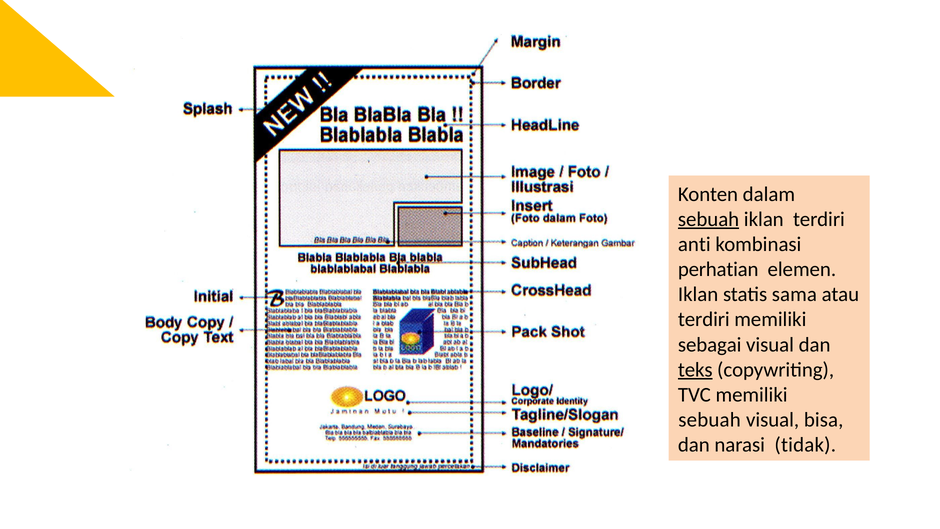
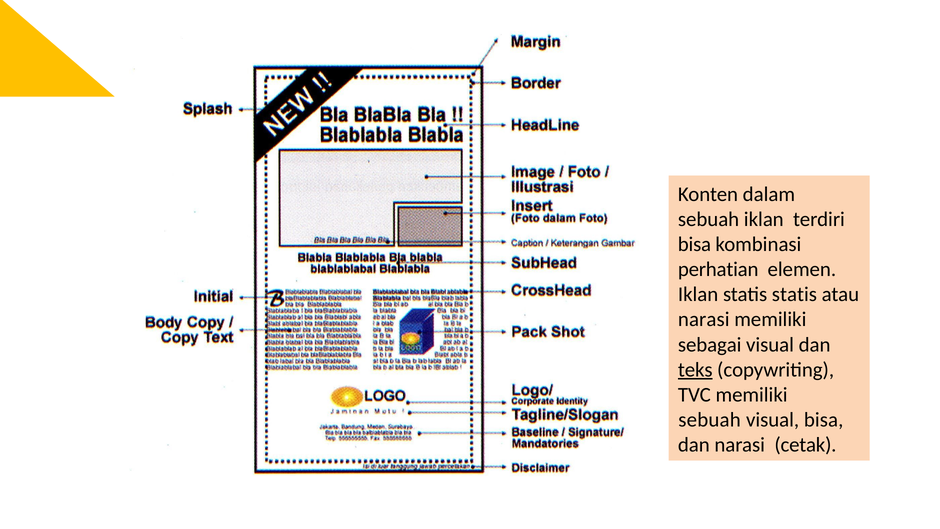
sebuah at (709, 219) underline: present -> none
anti at (694, 244): anti -> bisa
statis sama: sama -> statis
terdiri at (704, 319): terdiri -> narasi
tidak: tidak -> cetak
